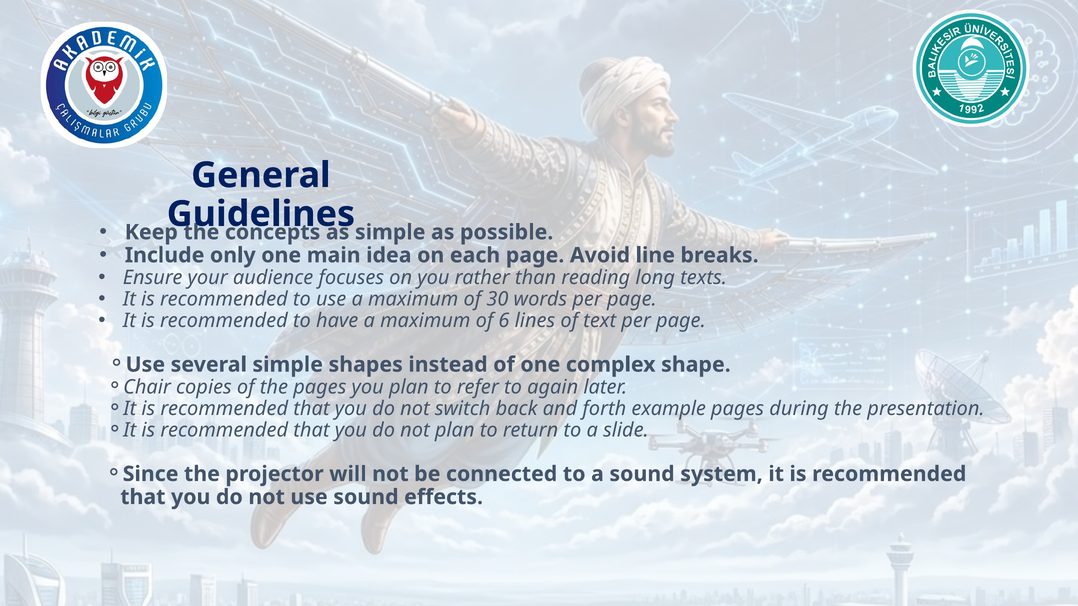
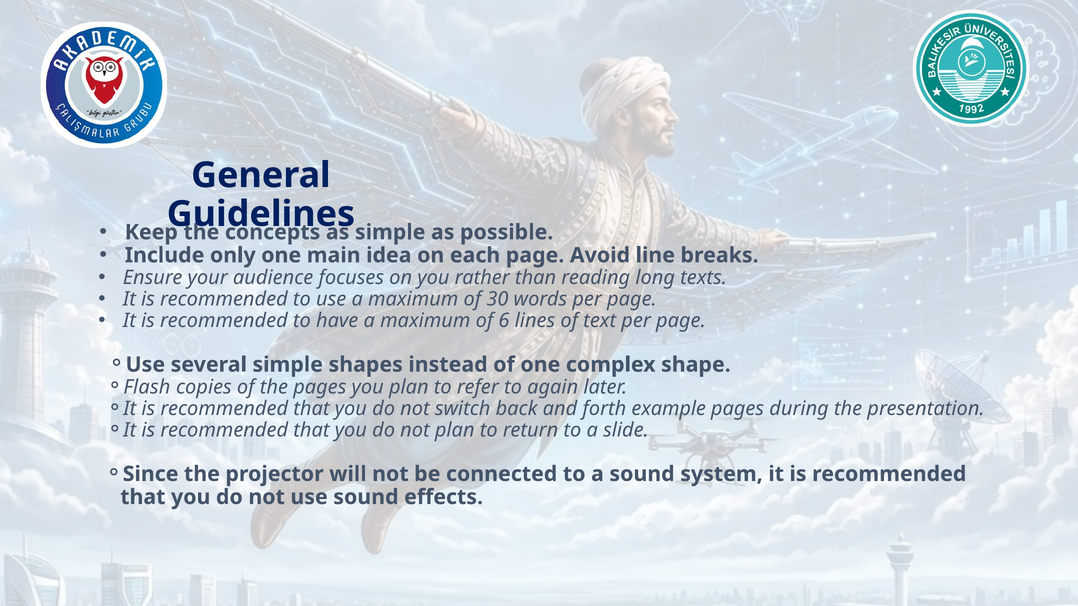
Chair: Chair -> Flash
